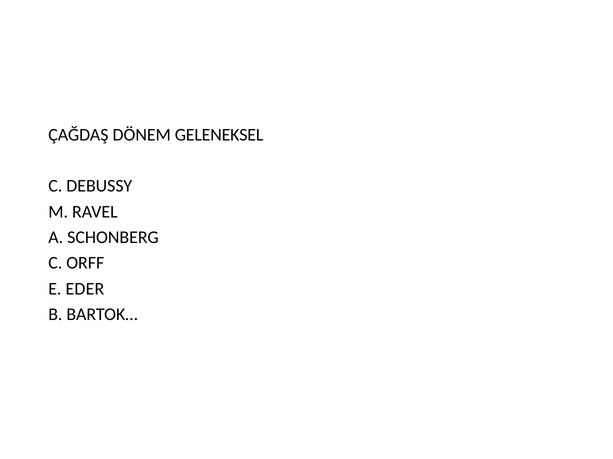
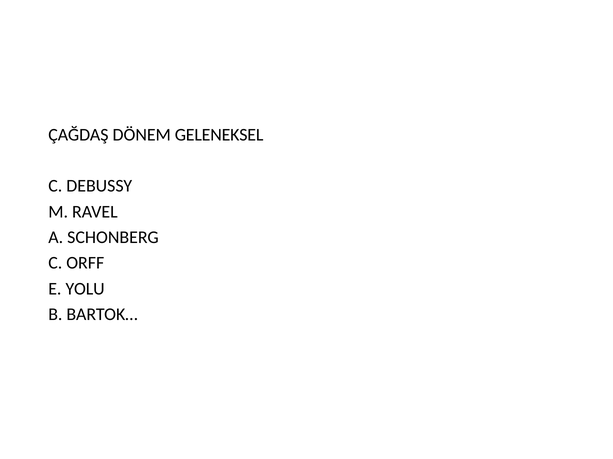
EDER: EDER -> YOLU
